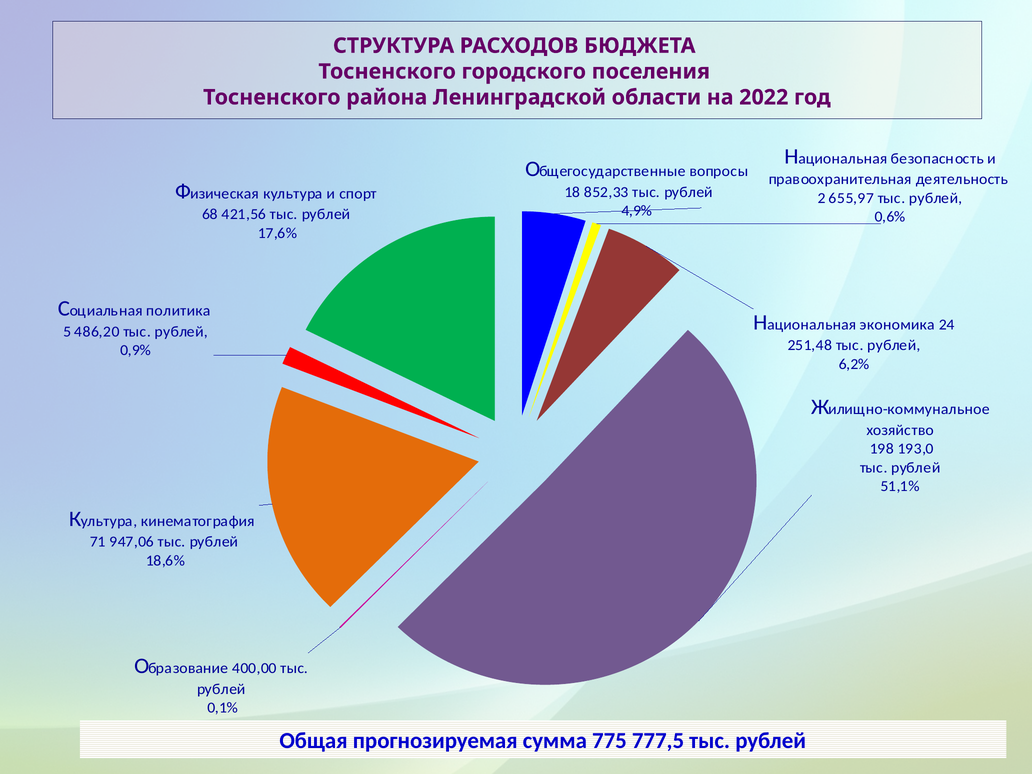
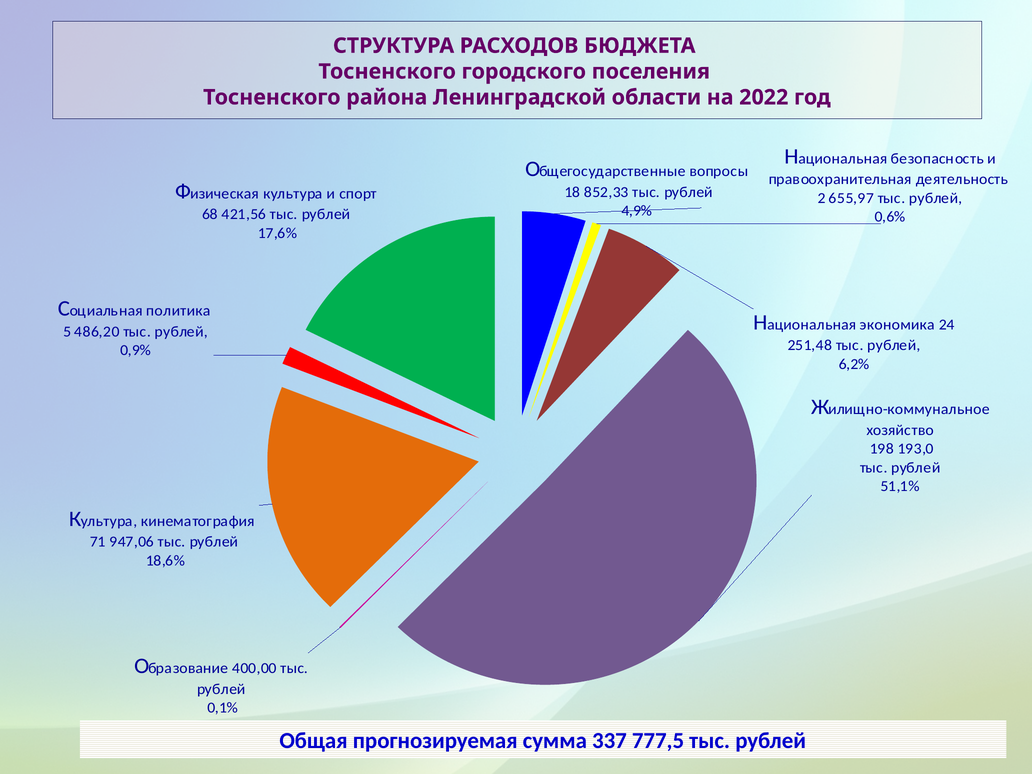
775: 775 -> 337
